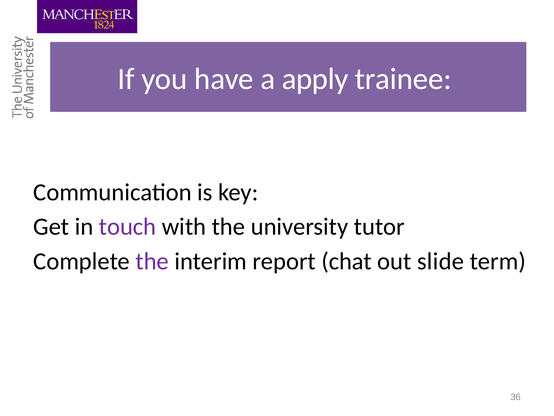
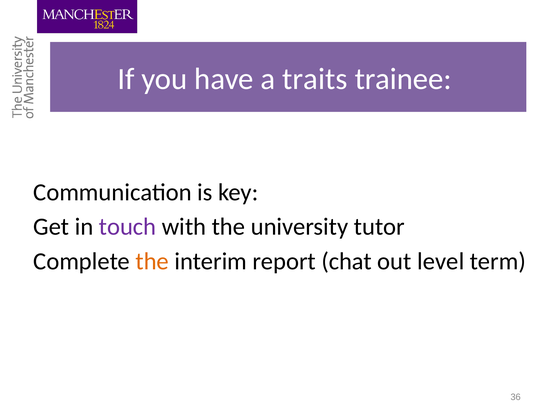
apply: apply -> traits
the at (152, 261) colour: purple -> orange
slide: slide -> level
